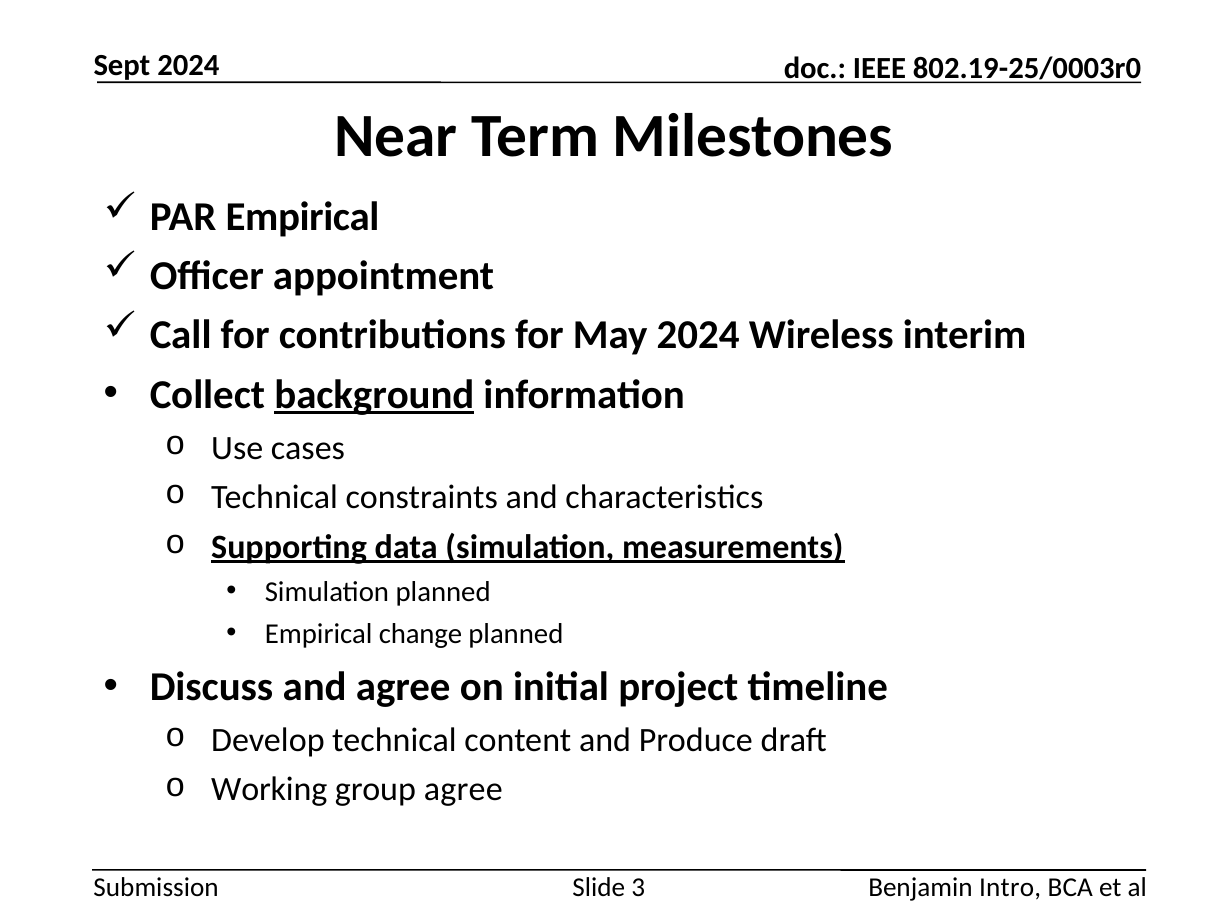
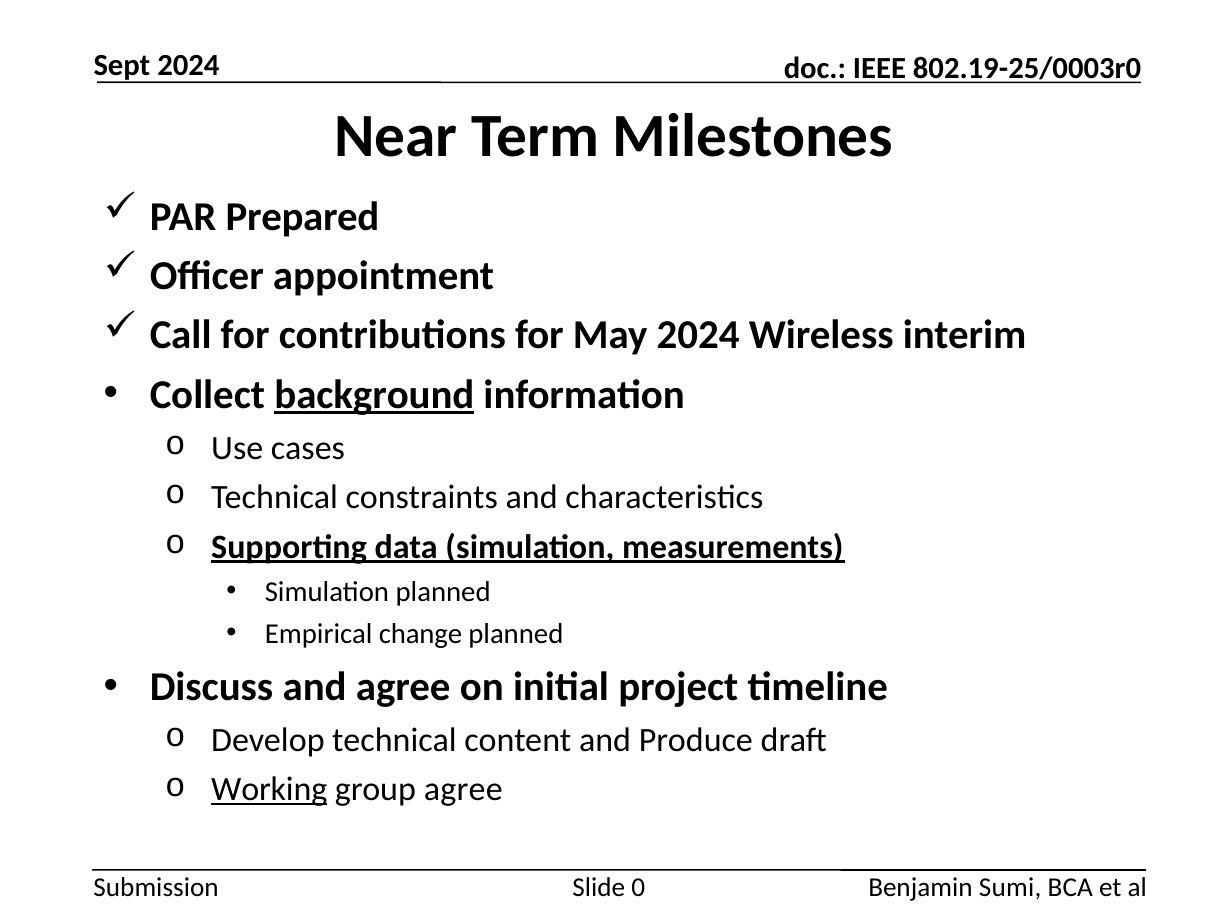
PAR Empirical: Empirical -> Prepared
Working underline: none -> present
3: 3 -> 0
Intro: Intro -> Sumi
